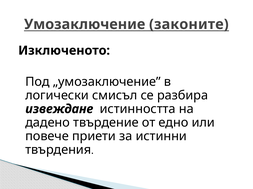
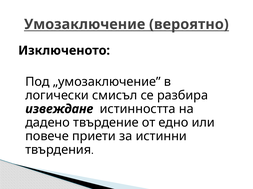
законите: законите -> вероятно
